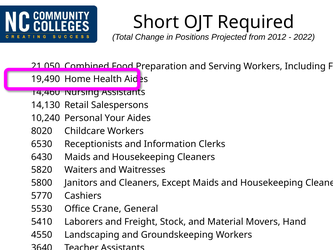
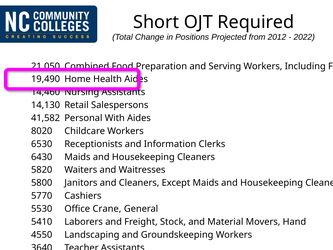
10,240: 10,240 -> 41,582
Your: Your -> With
